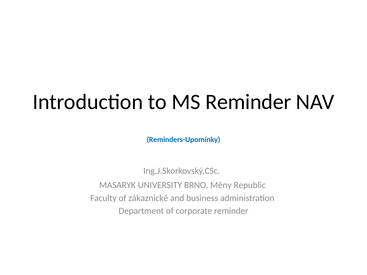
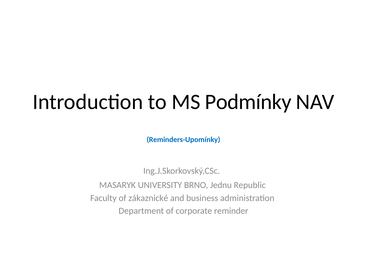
MS Reminder: Reminder -> Podmínky
Měny: Měny -> Jednu
